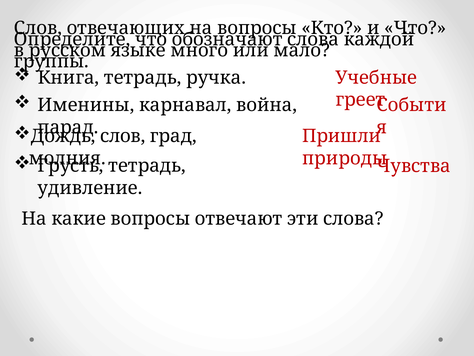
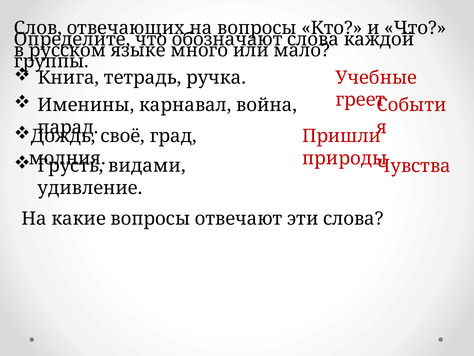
слов at (123, 136): слов -> своё
тетрадь at (147, 166): тетрадь -> видами
